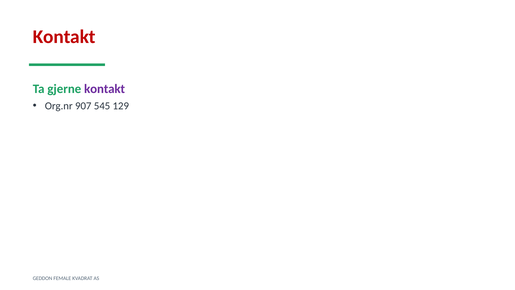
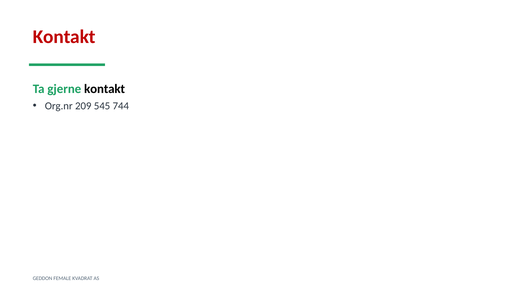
kontakt at (105, 89) colour: purple -> black
907: 907 -> 209
129: 129 -> 744
